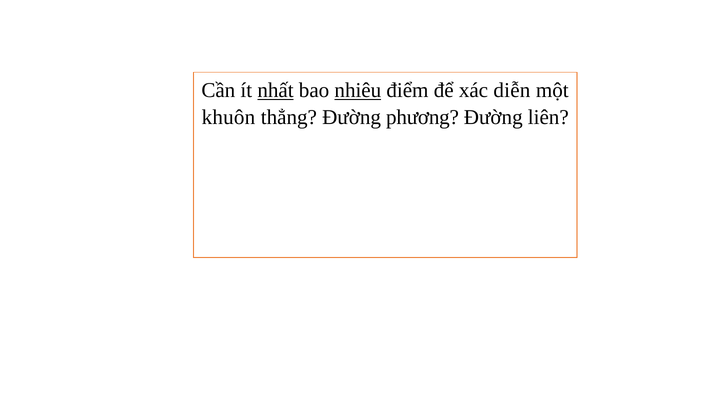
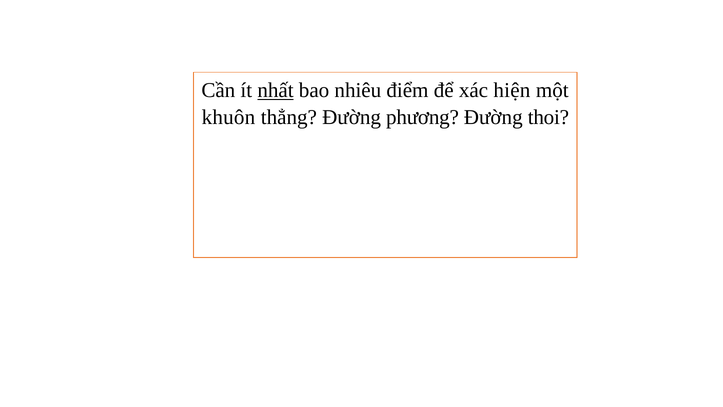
nhiêu underline: present -> none
diễn: diễn -> hiện
liên: liên -> thoi
